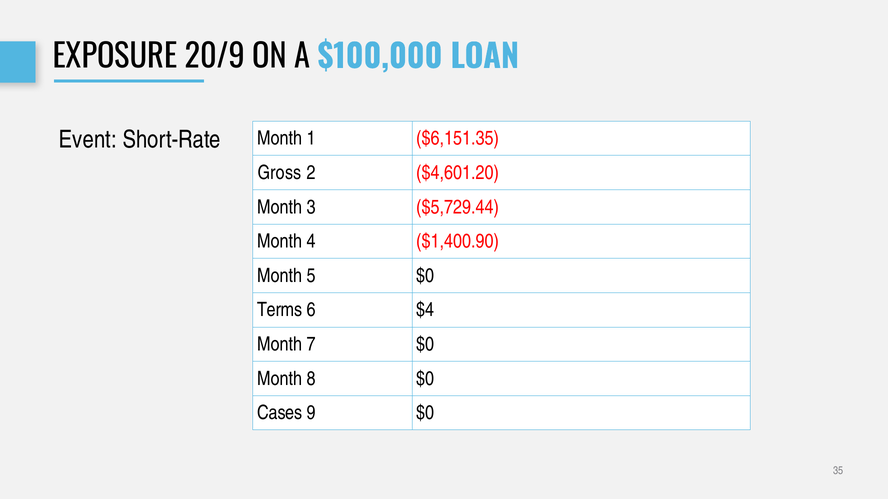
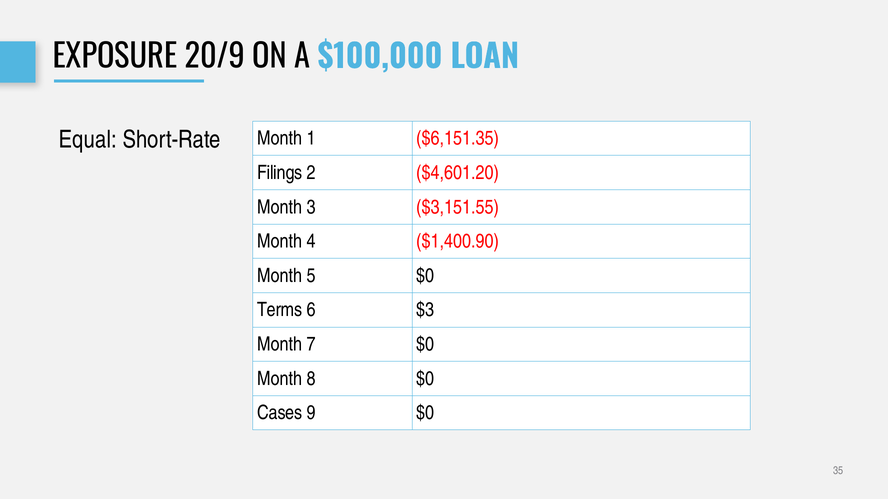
Event: Event -> Equal
Gross: Gross -> Filings
$5,729.44: $5,729.44 -> $3,151.55
$4: $4 -> $3
